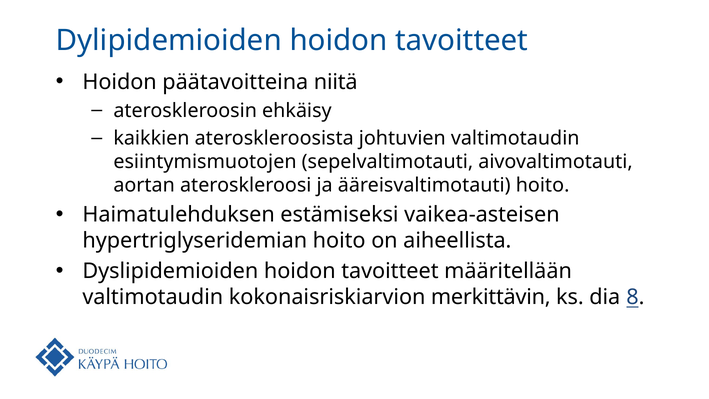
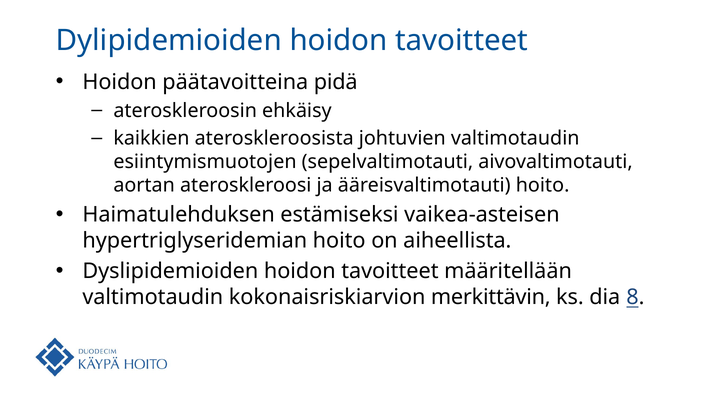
niitä: niitä -> pidä
